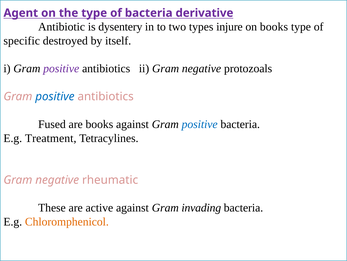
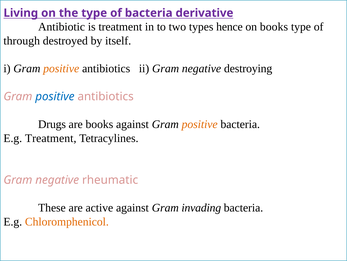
Agent: Agent -> Living
is dysentery: dysentery -> treatment
injure: injure -> hence
specific: specific -> through
positive at (61, 68) colour: purple -> orange
protozoals: protozoals -> destroying
Fused: Fused -> Drugs
positive at (200, 124) colour: blue -> orange
